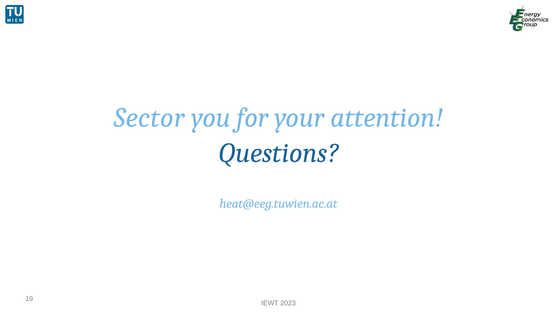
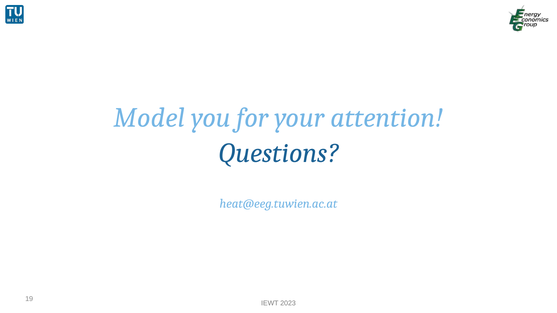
Sector: Sector -> Model
